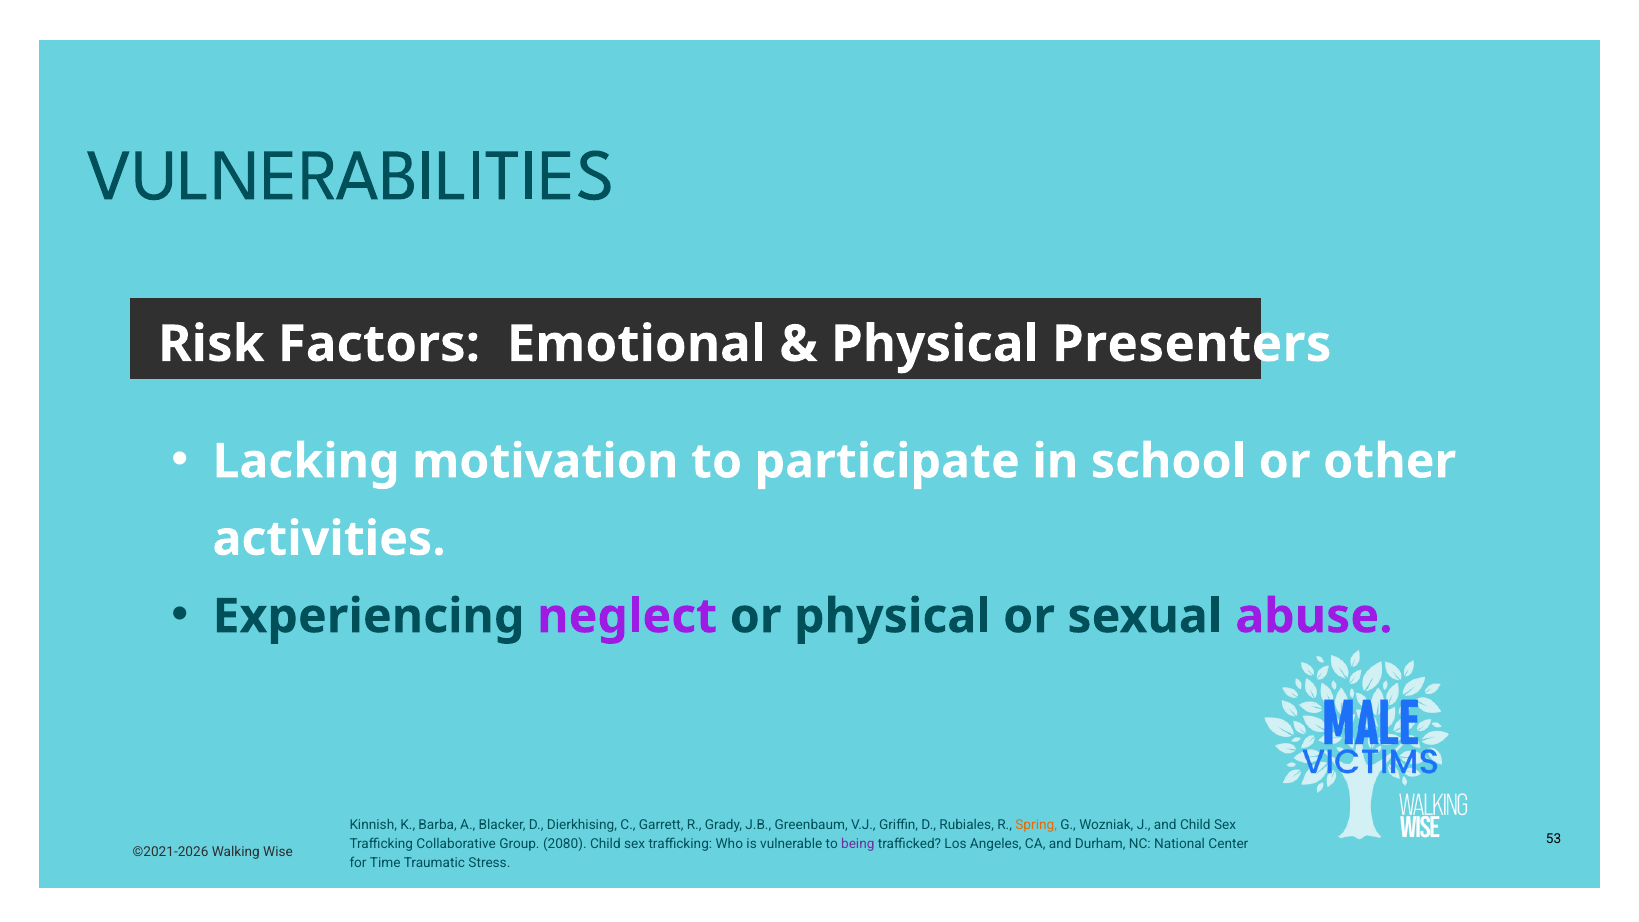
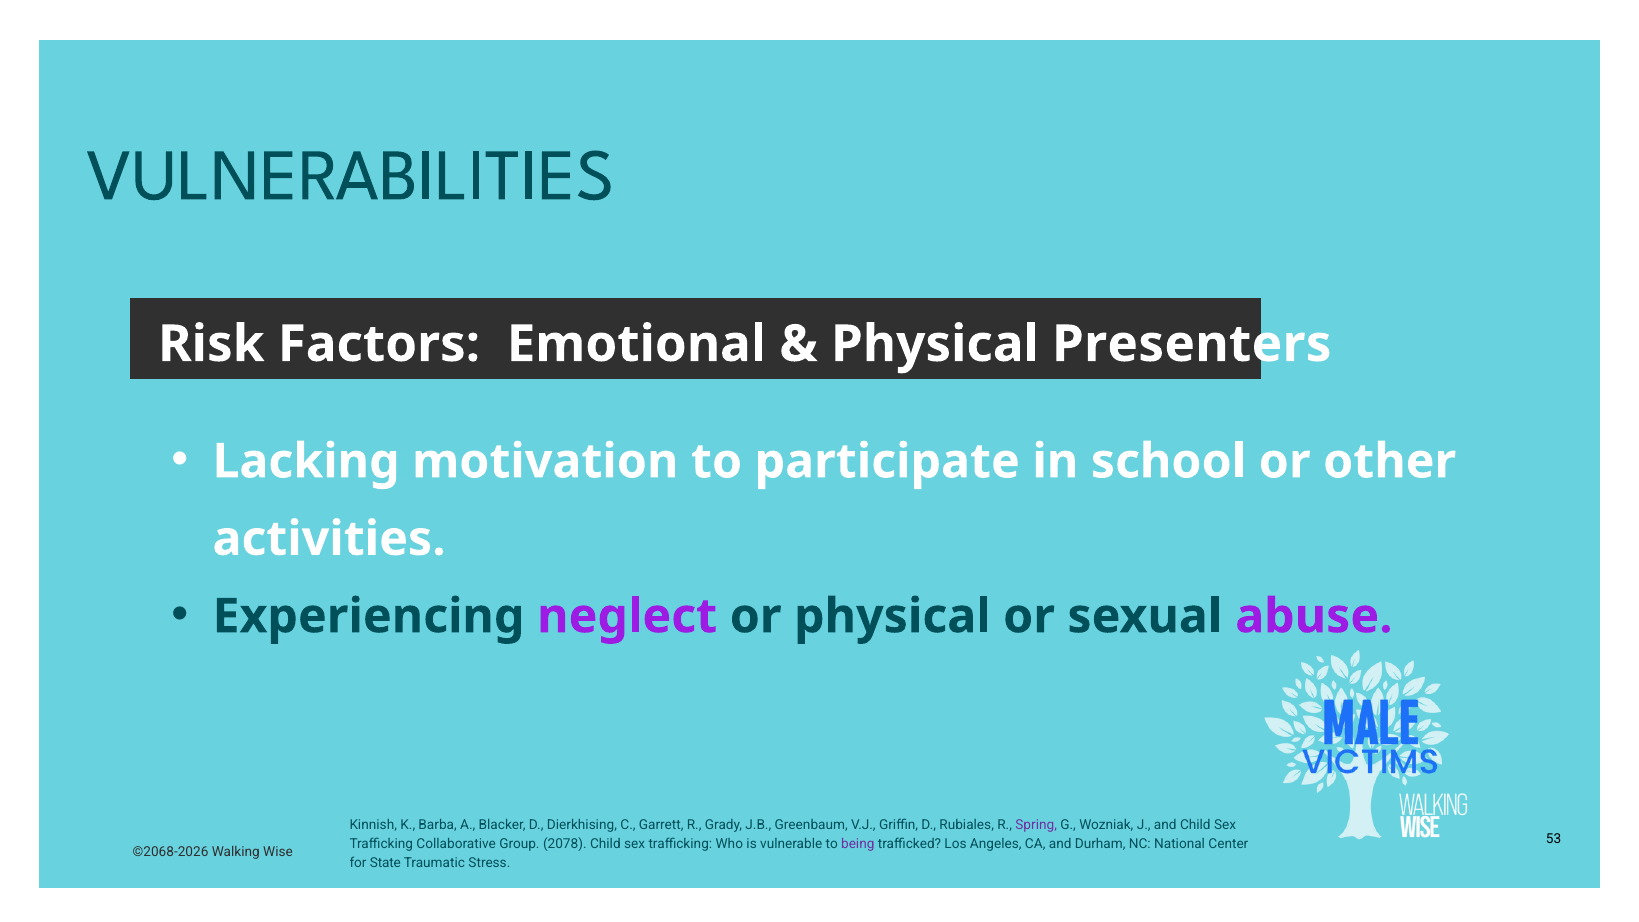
Spring colour: orange -> purple
2080: 2080 -> 2078
©2021-2026: ©2021-2026 -> ©2068-2026
Time: Time -> State
